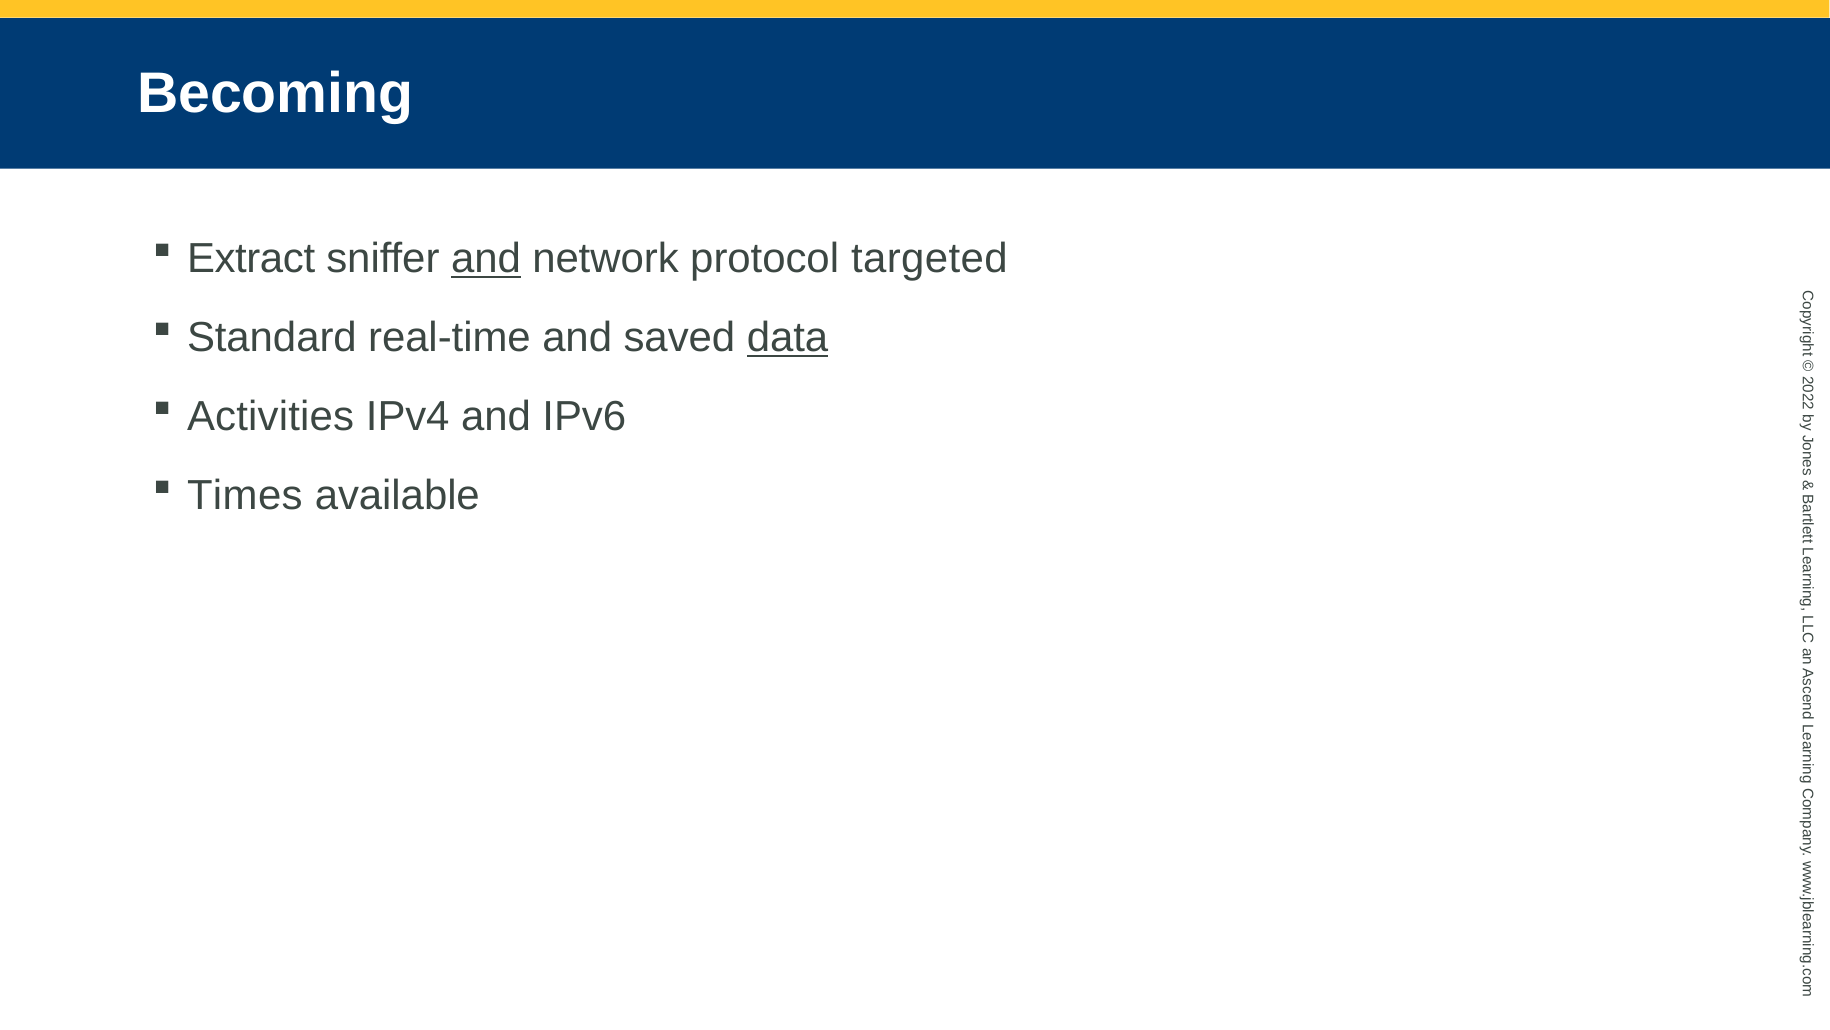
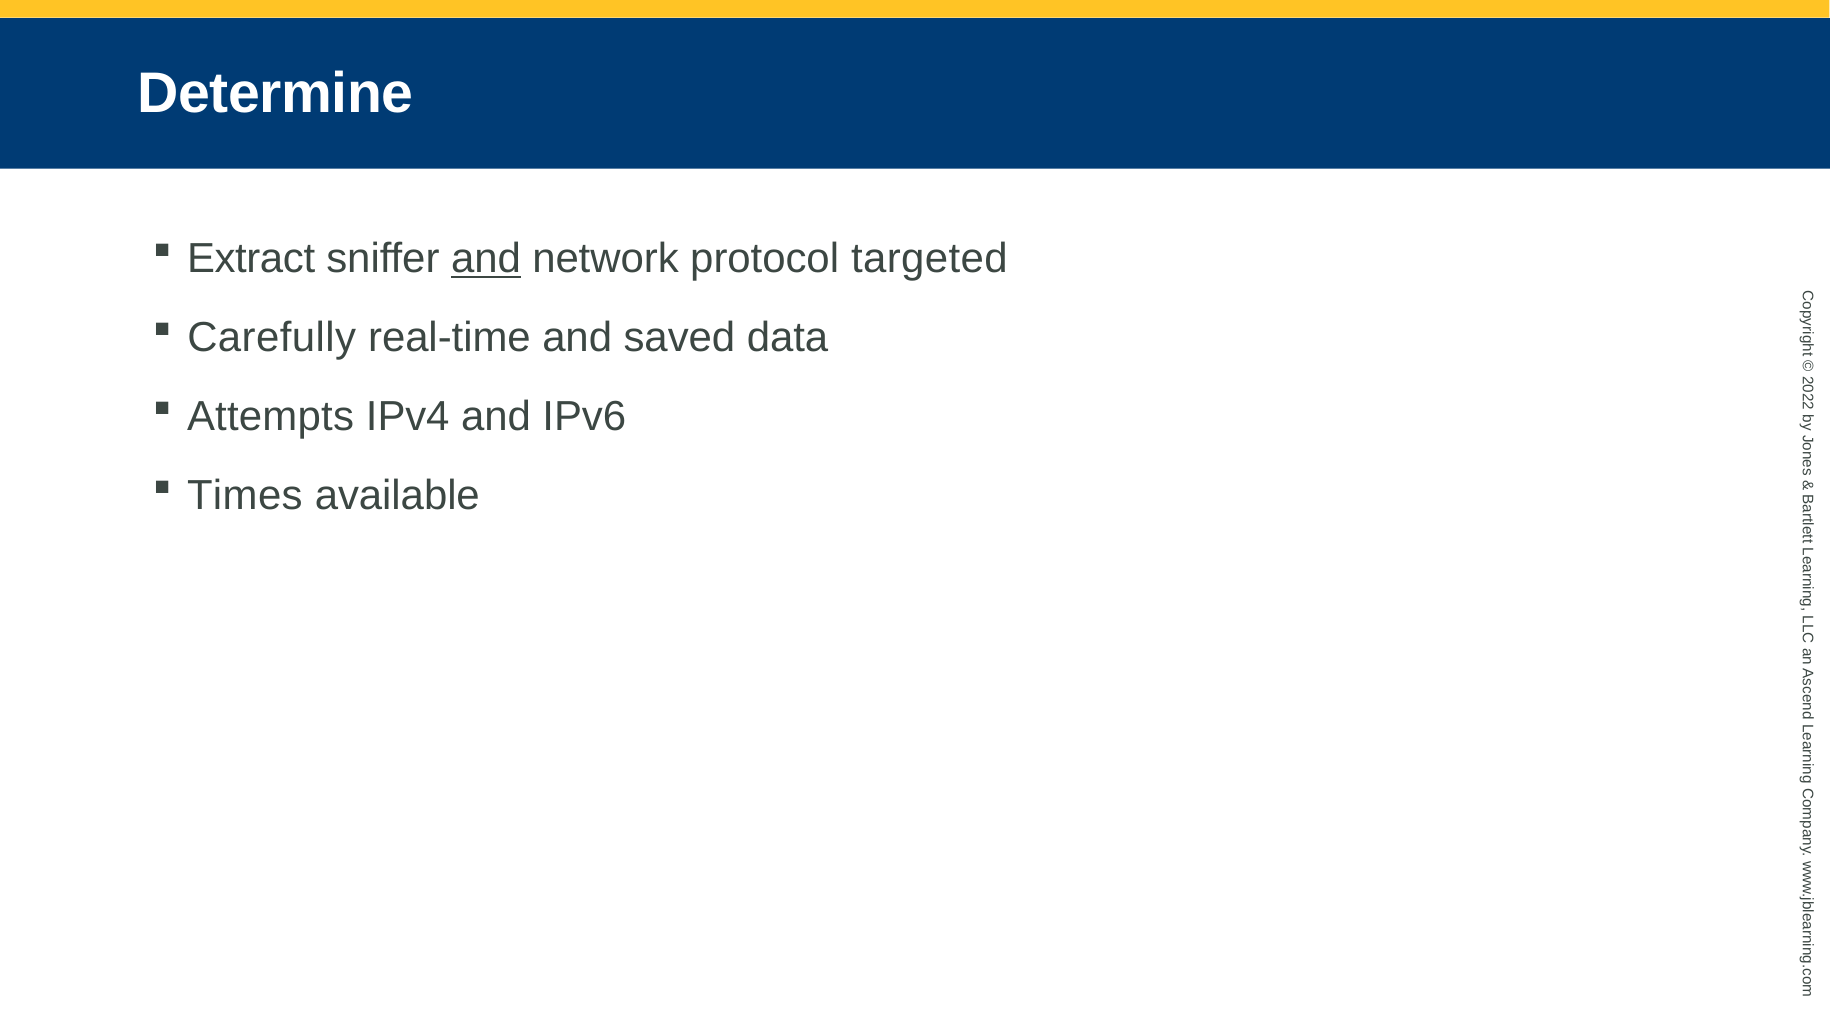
Becoming: Becoming -> Determine
Standard: Standard -> Carefully
data underline: present -> none
Activities: Activities -> Attempts
